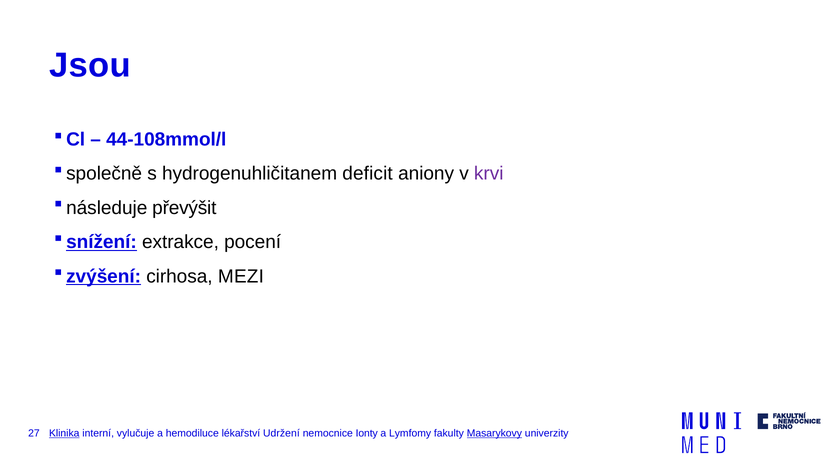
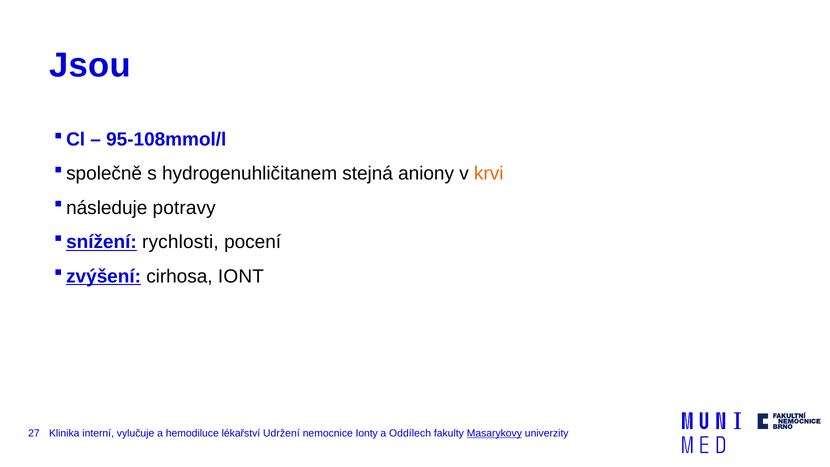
44-108mmol/l: 44-108mmol/l -> 95-108mmol/l
deficit: deficit -> stejná
krvi colour: purple -> orange
převýšit: převýšit -> potravy
extrakce: extrakce -> rychlosti
MEZI: MEZI -> IONT
Klinika underline: present -> none
Lymfomy: Lymfomy -> Oddílech
